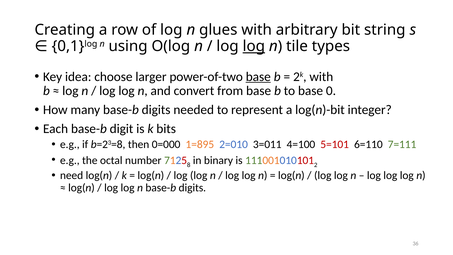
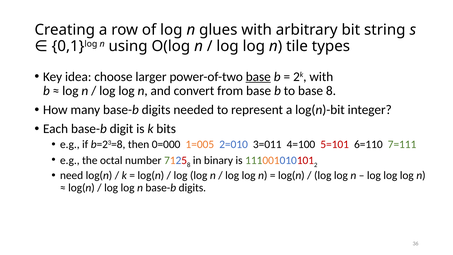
log at (254, 46) underline: present -> none
base 0: 0 -> 8
1=895: 1=895 -> 1=005
